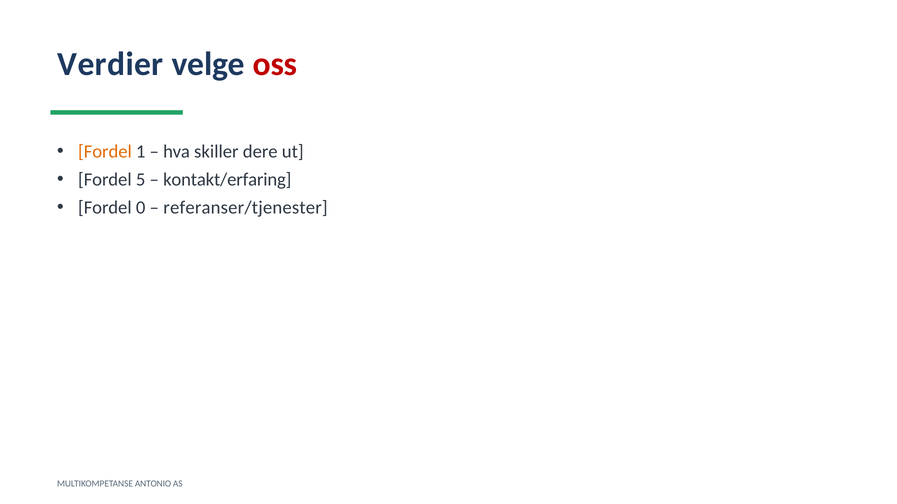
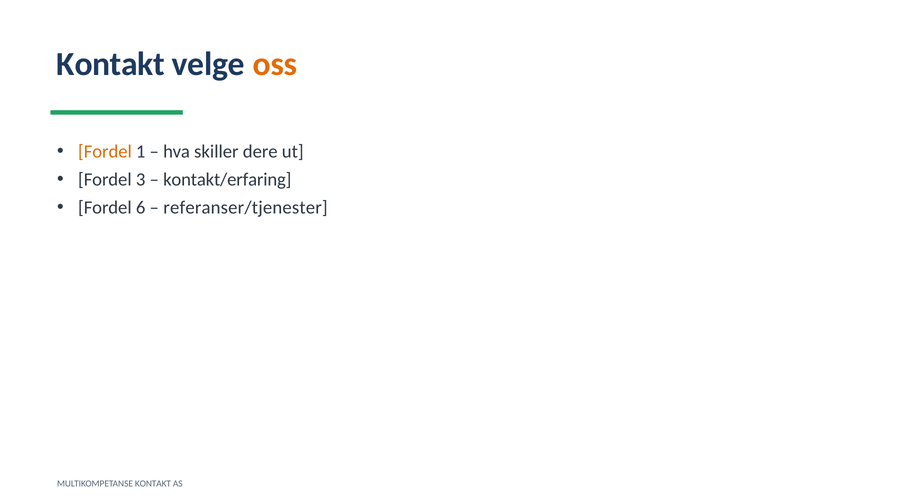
Verdier at (110, 64): Verdier -> Kontakt
oss colour: red -> orange
5: 5 -> 3
0: 0 -> 6
MULTIKOMPETANSE ANTONIO: ANTONIO -> KONTAKT
